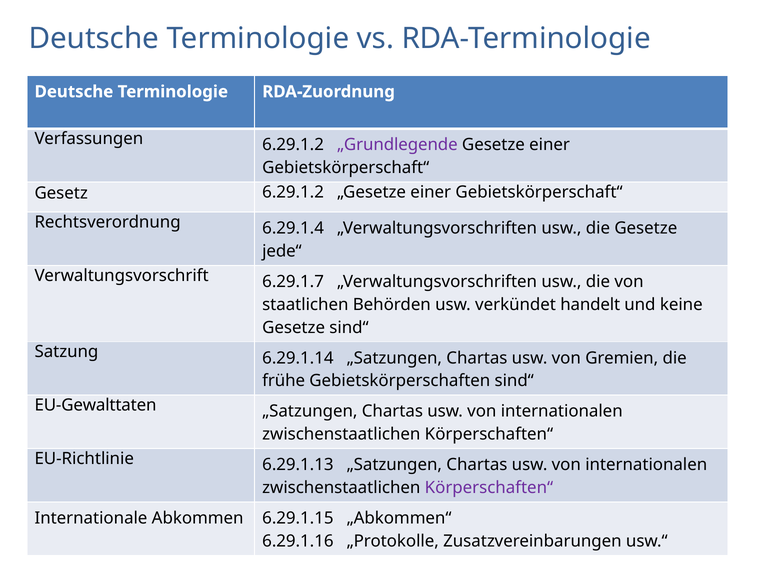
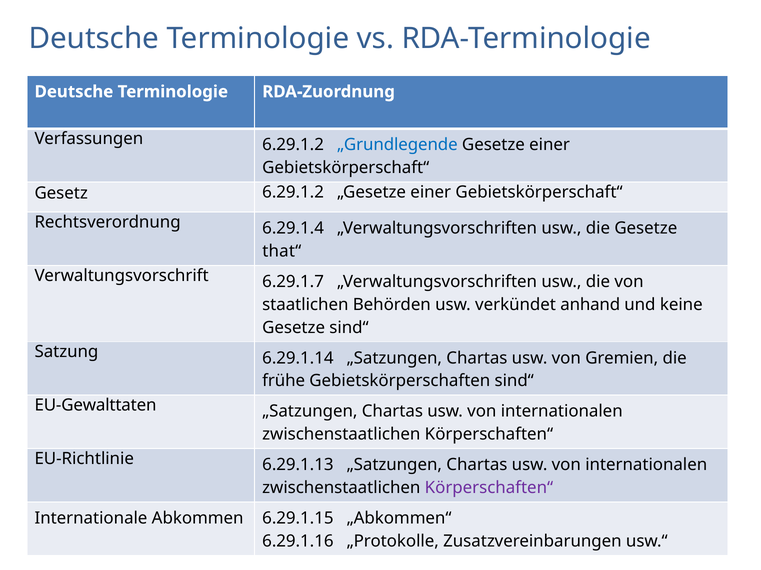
„Grundlegende colour: purple -> blue
jede“: jede“ -> that“
handelt: handelt -> anhand
